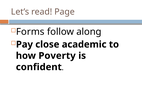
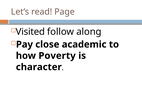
Forms: Forms -> Visited
confident: confident -> character
